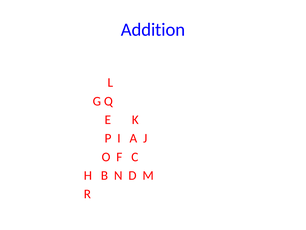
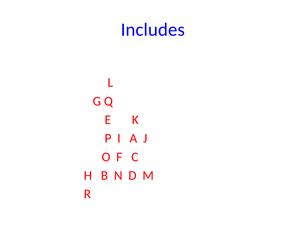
Addition: Addition -> Includes
